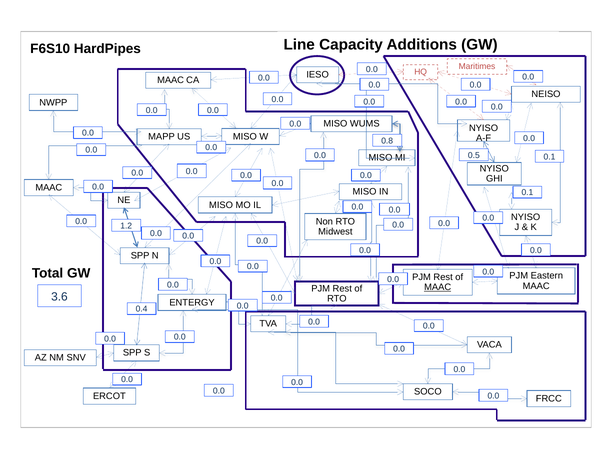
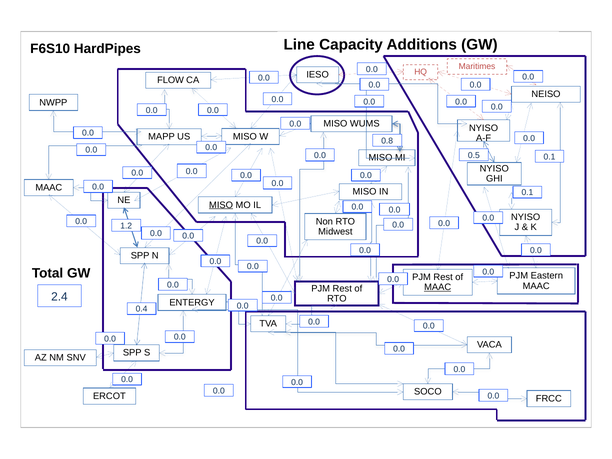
MAAC at (171, 80): MAAC -> FLOW
MISO at (221, 205) underline: none -> present
3.6: 3.6 -> 2.4
